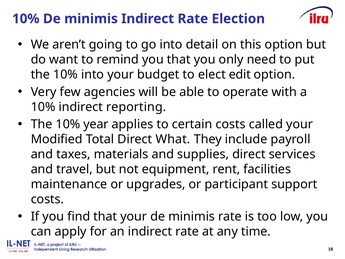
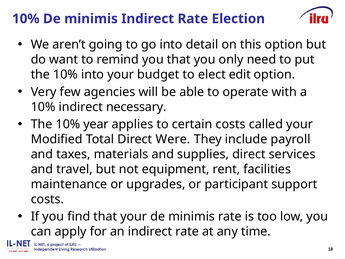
reporting: reporting -> necessary
What: What -> Were
